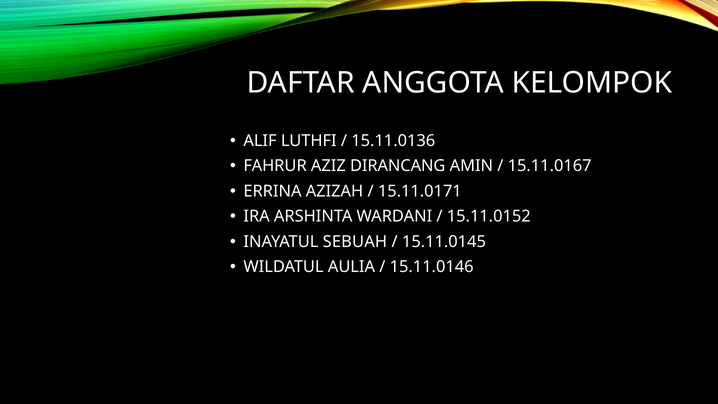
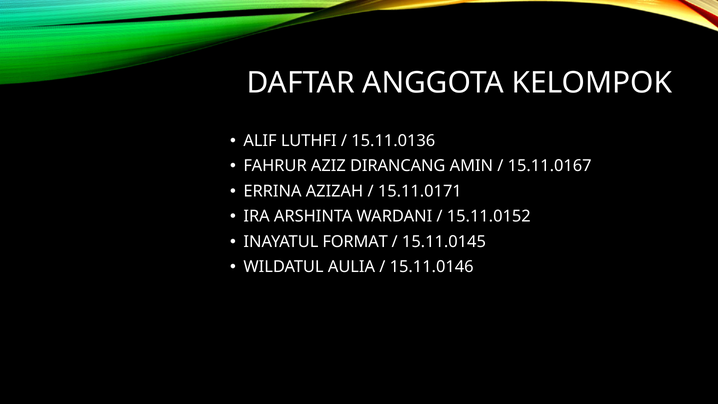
SEBUAH: SEBUAH -> FORMAT
